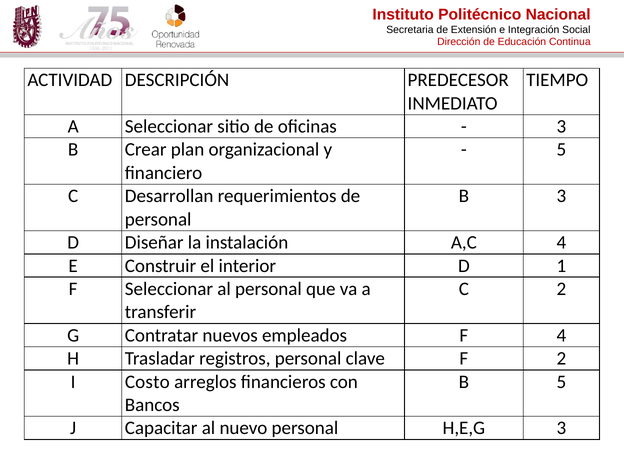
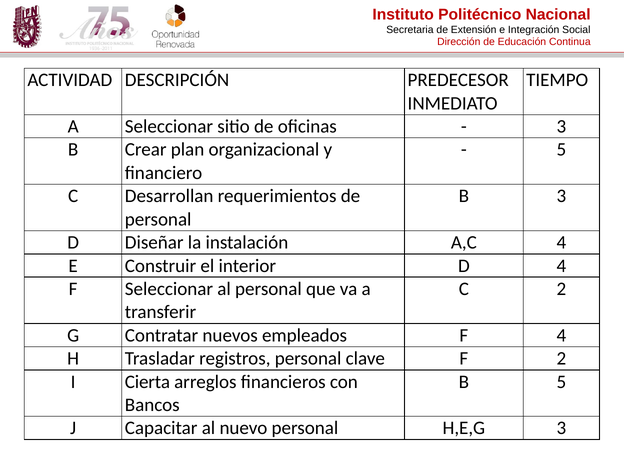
D 1: 1 -> 4
Costo: Costo -> Cierta
